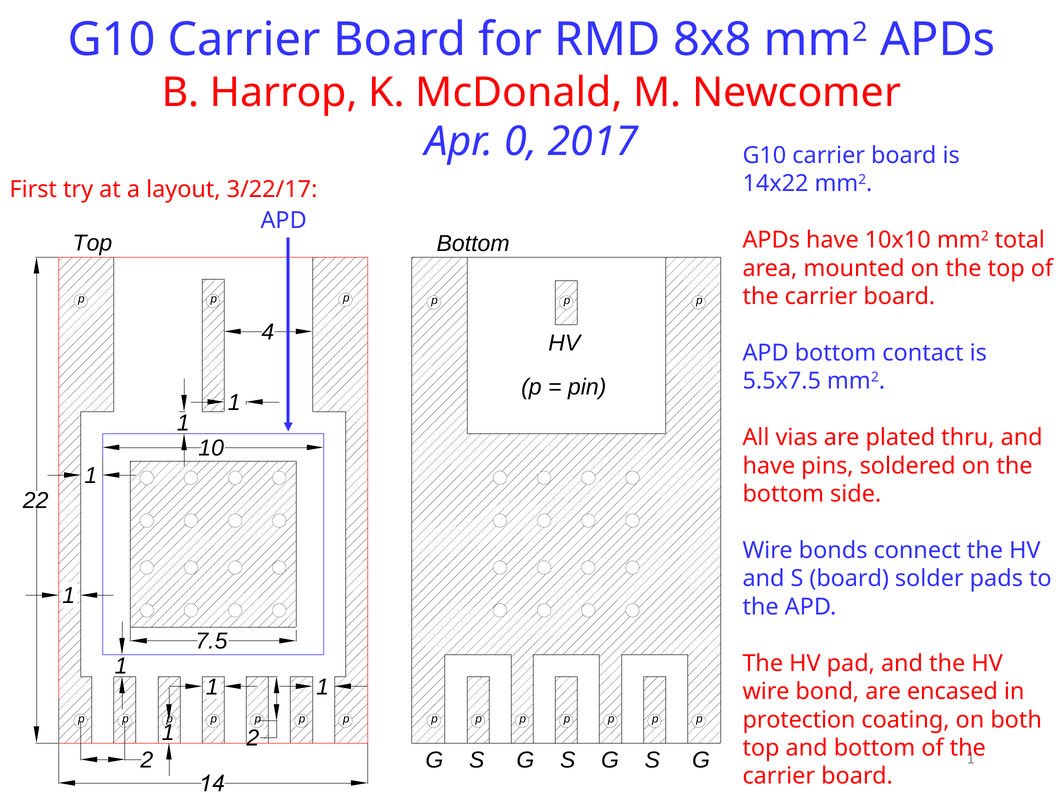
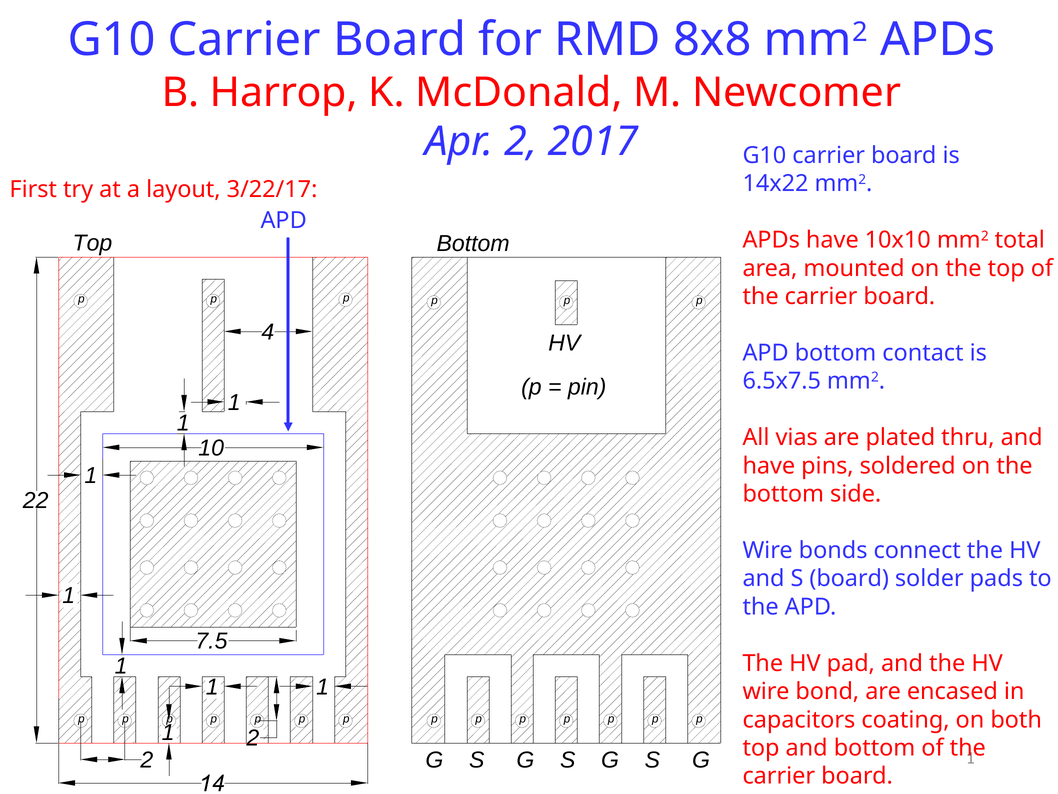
Apr 0: 0 -> 2
5.5x7.5: 5.5x7.5 -> 6.5x7.5
protection: protection -> capacitors
